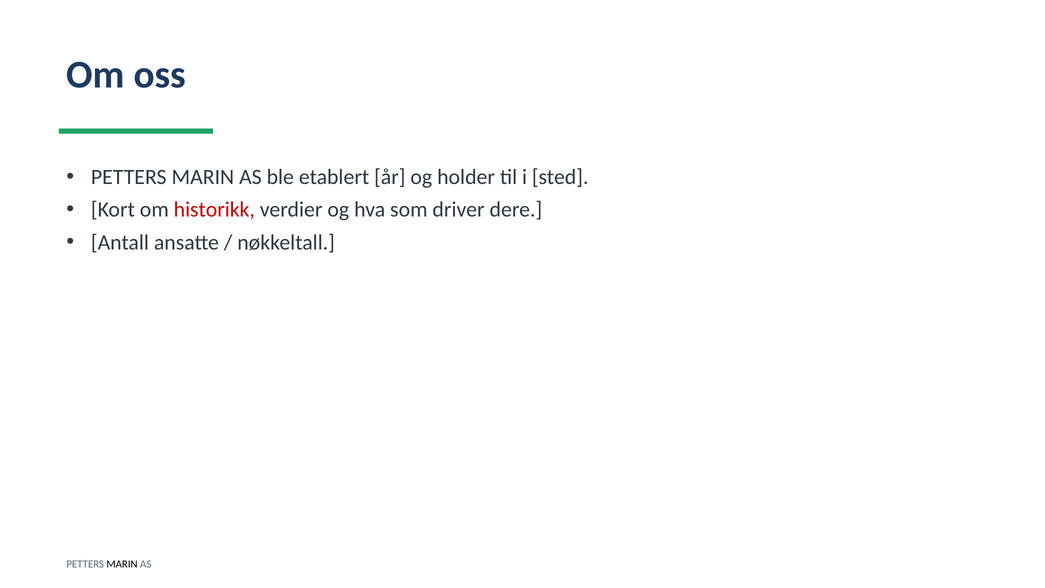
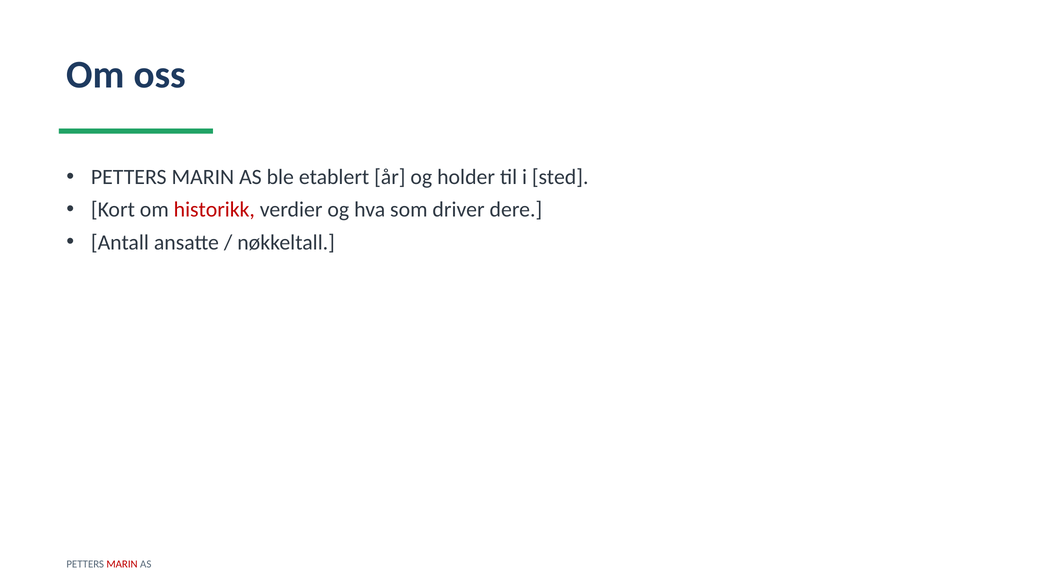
MARIN at (122, 564) colour: black -> red
